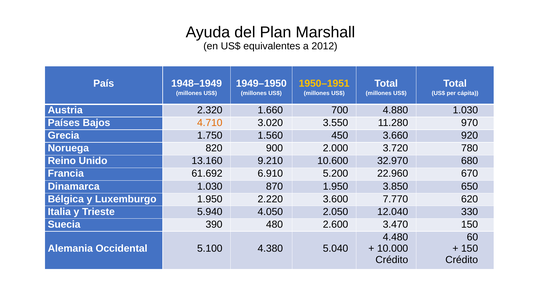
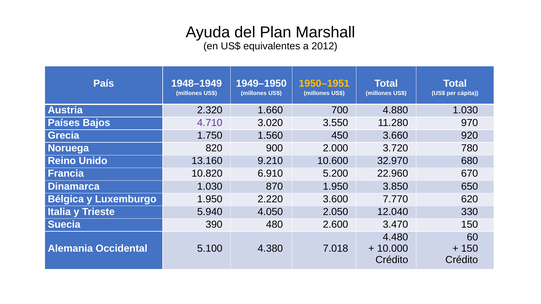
4.710 colour: orange -> purple
61.692: 61.692 -> 10.820
5.040: 5.040 -> 7.018
